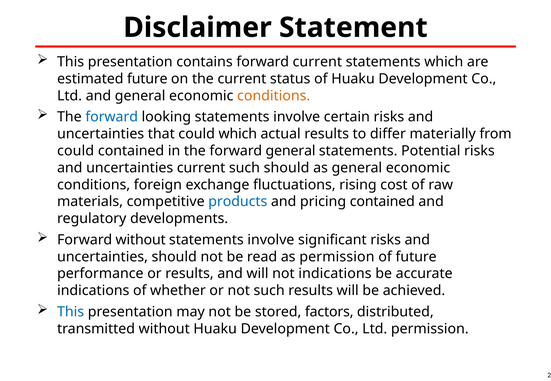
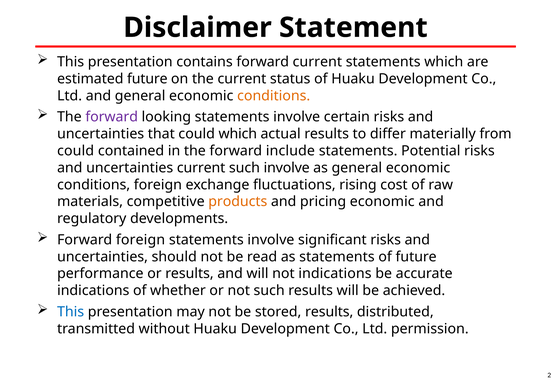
forward at (112, 117) colour: blue -> purple
forward general: general -> include
such should: should -> involve
products colour: blue -> orange
pricing contained: contained -> economic
Forward without: without -> foreign
as permission: permission -> statements
stored factors: factors -> results
